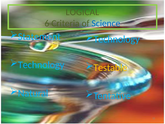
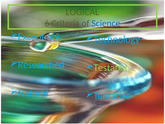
Statement: Statement -> Exceptions
Technology at (41, 65): Technology -> Researched
Testable colour: yellow -> light green
